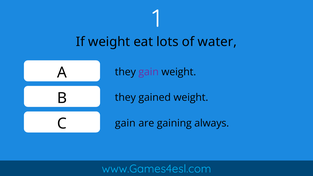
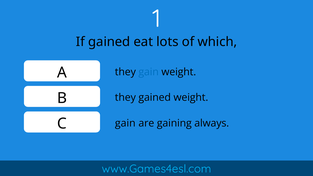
If weight: weight -> gained
water: water -> which
gain at (149, 72) colour: purple -> blue
